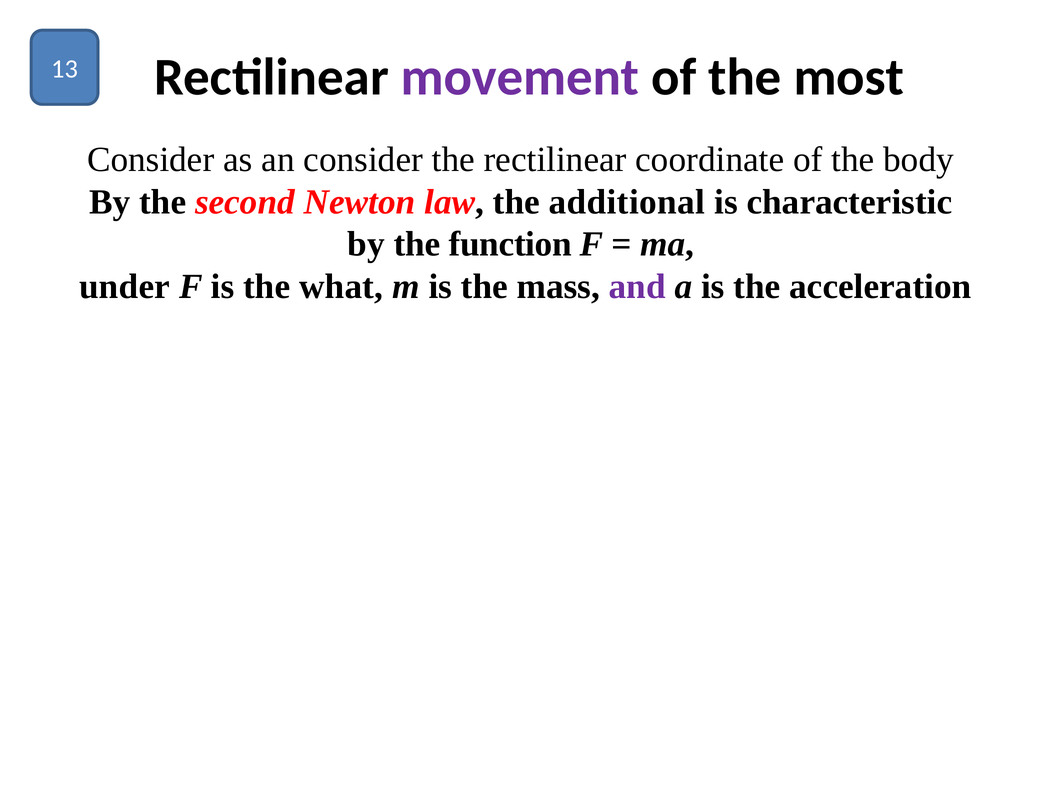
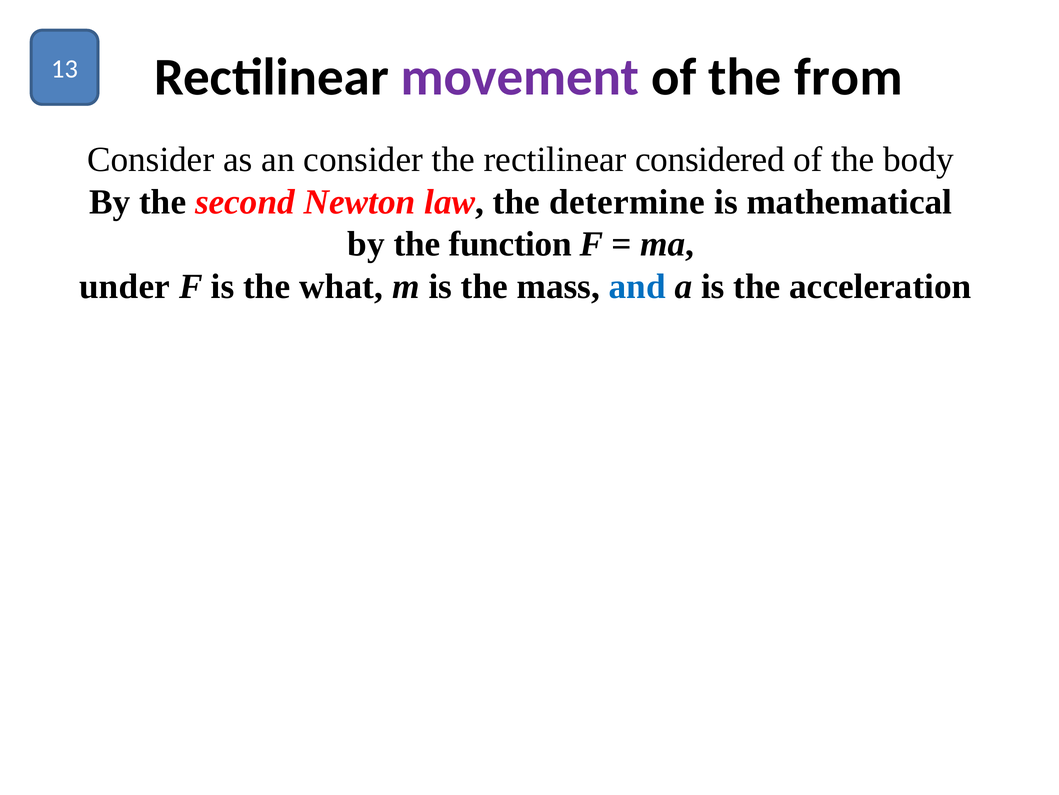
most: most -> from
coordinate: coordinate -> considered
additional: additional -> determine
characteristic: characteristic -> mathematical
and colour: purple -> blue
